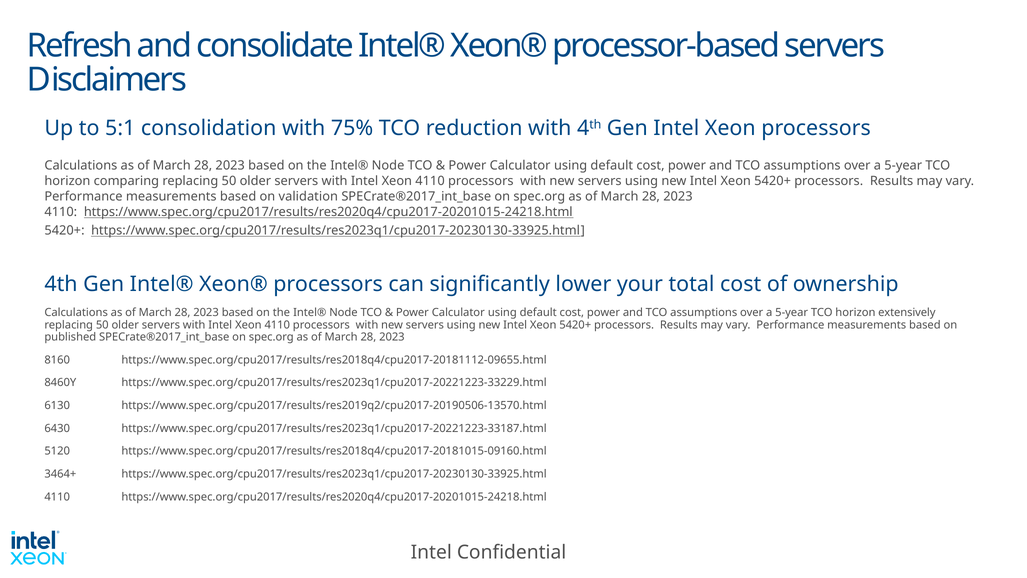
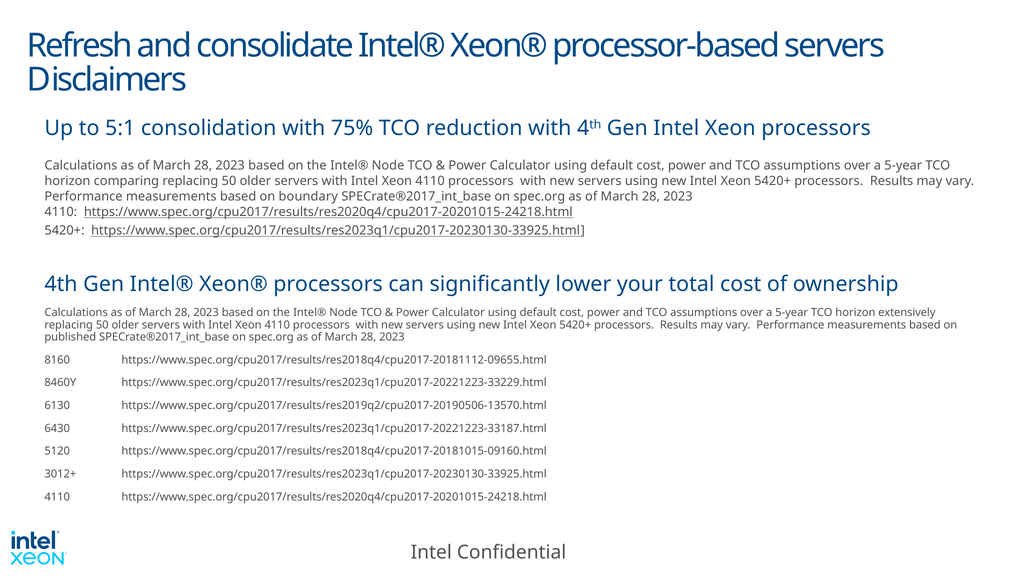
validation: validation -> boundary
3464+: 3464+ -> 3012+
